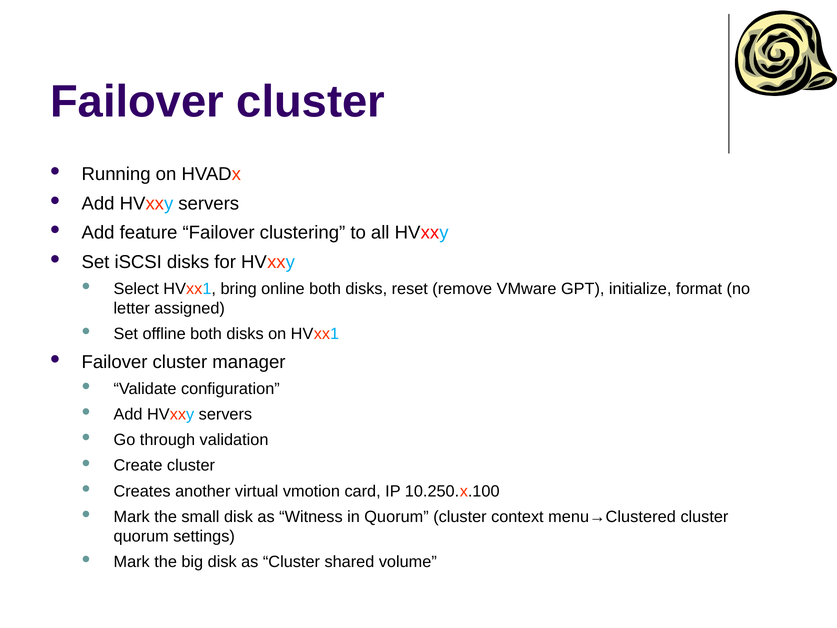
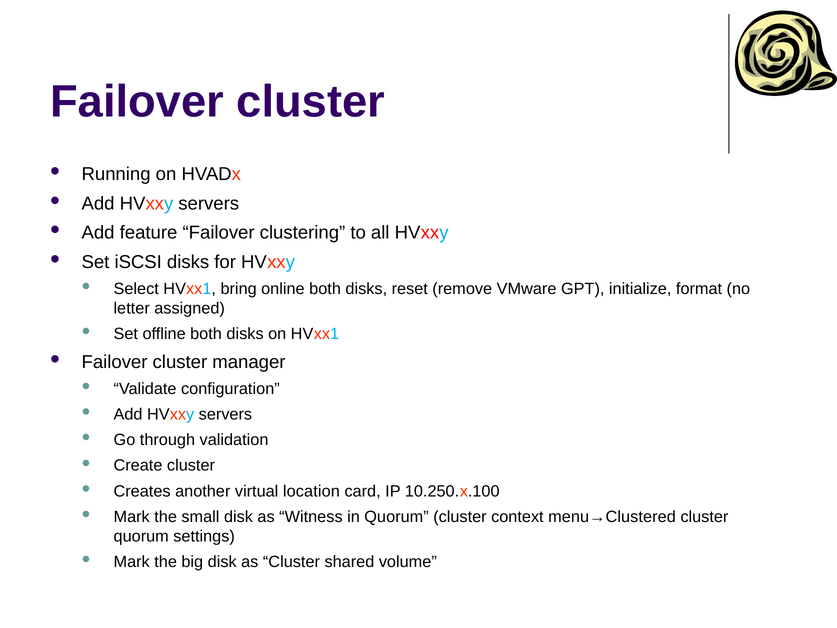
vmotion: vmotion -> location
